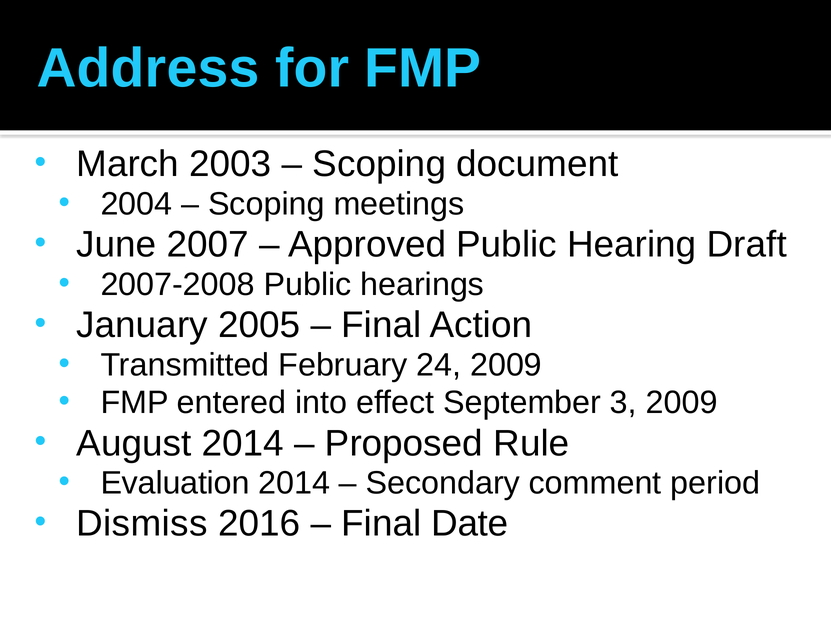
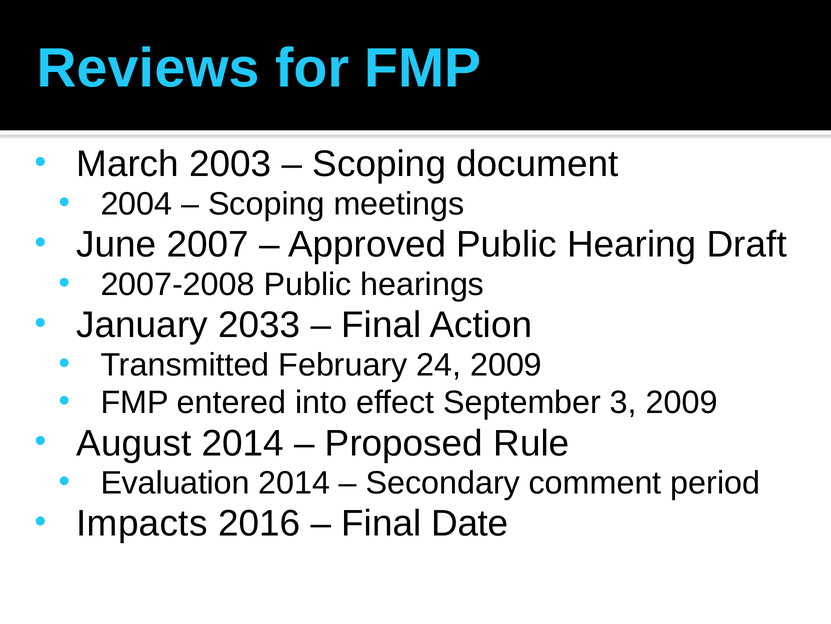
Address: Address -> Reviews
2005: 2005 -> 2033
Dismiss: Dismiss -> Impacts
